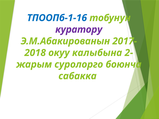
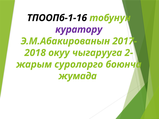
ТПООПб-1-16 colour: blue -> black
калыбына: калыбына -> чыгарууга
сабакка: сабакка -> жумада
